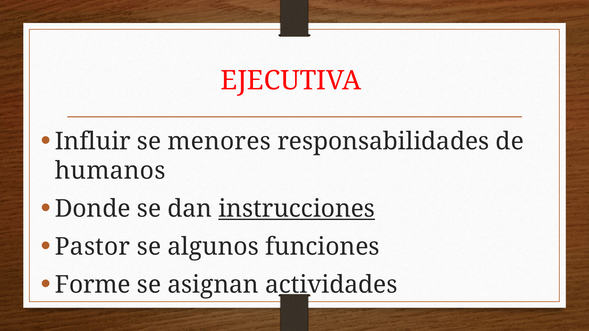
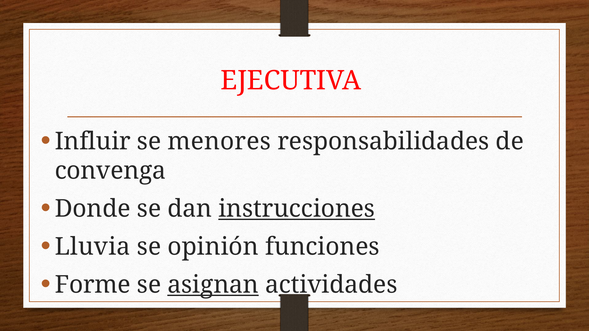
humanos: humanos -> convenga
Pastor: Pastor -> Lluvia
algunos: algunos -> opinión
asignan underline: none -> present
